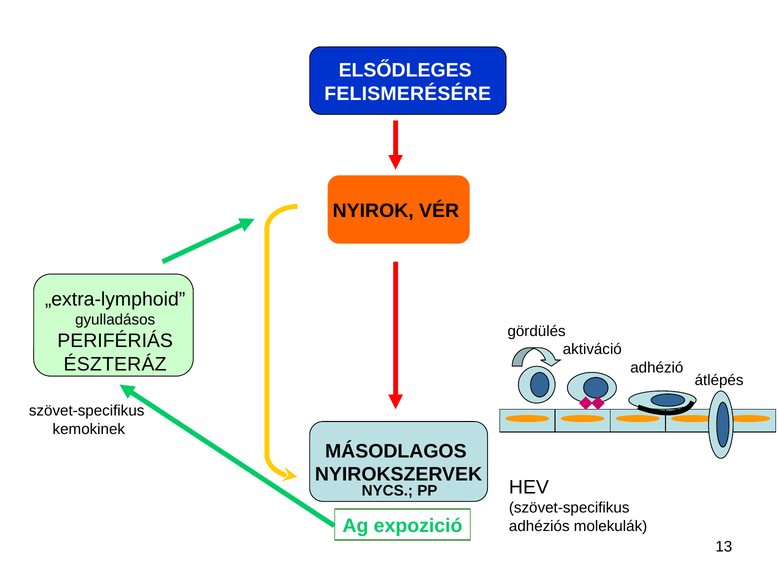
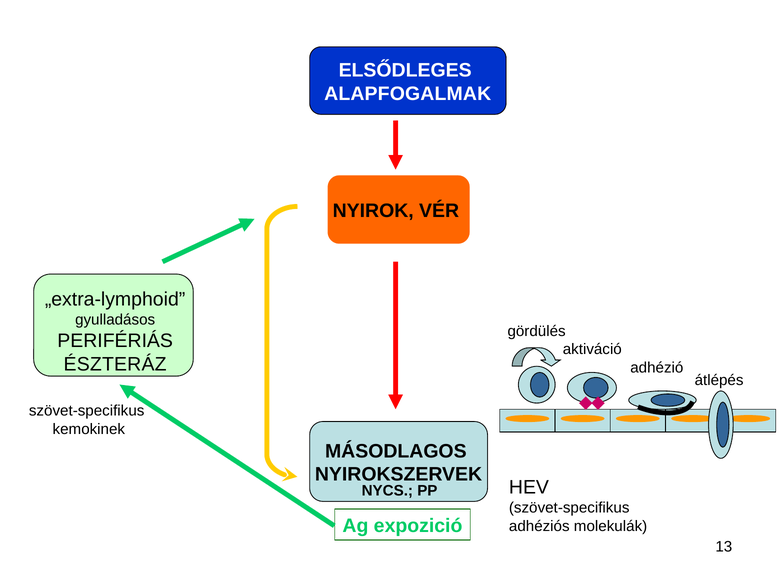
FELISMERÉSÉRE: FELISMERÉSÉRE -> ALAPFOGALMAK
